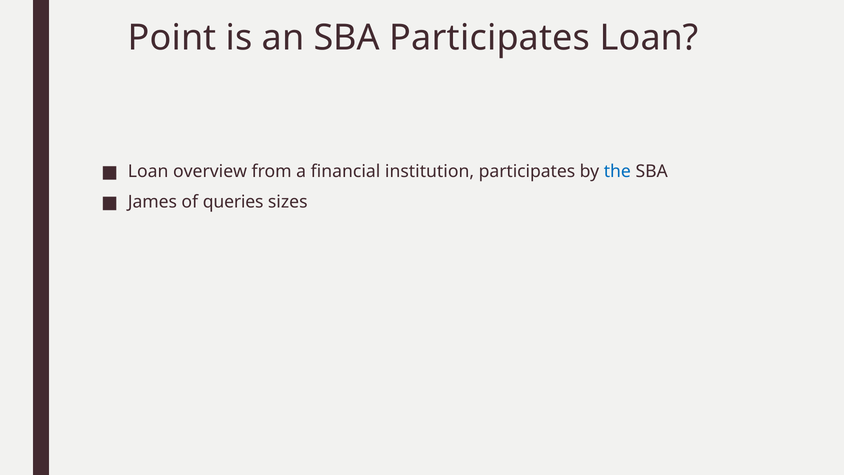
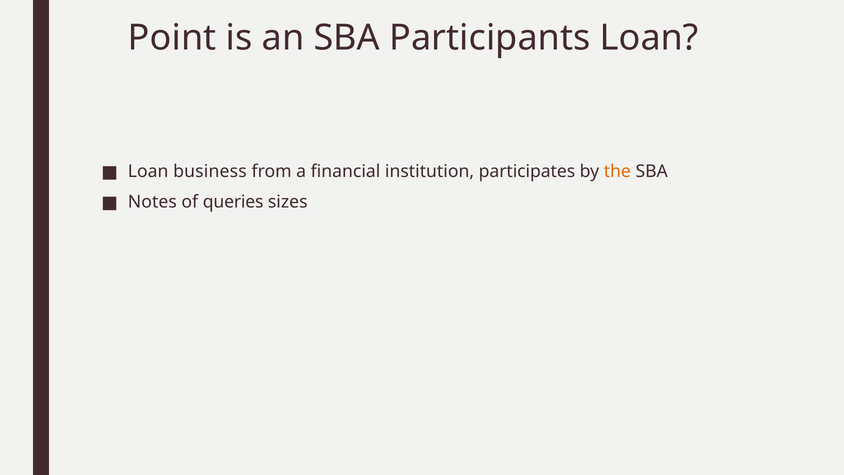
SBA Participates: Participates -> Participants
overview: overview -> business
the colour: blue -> orange
James: James -> Notes
